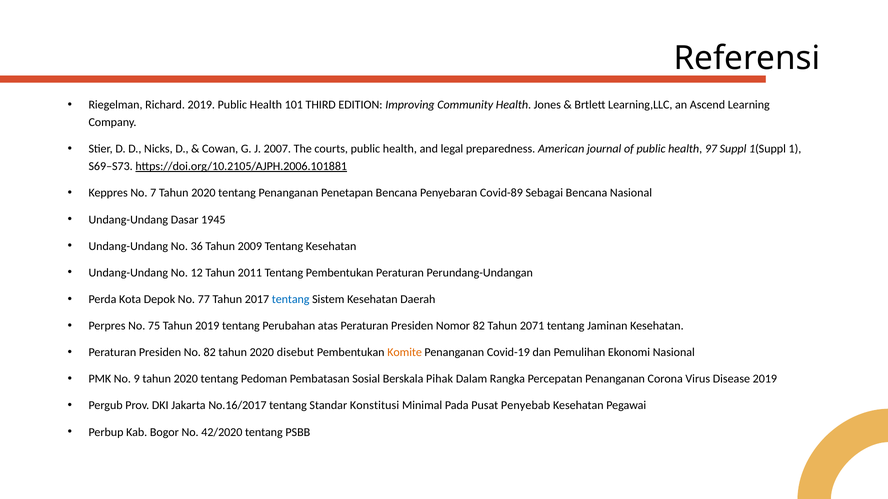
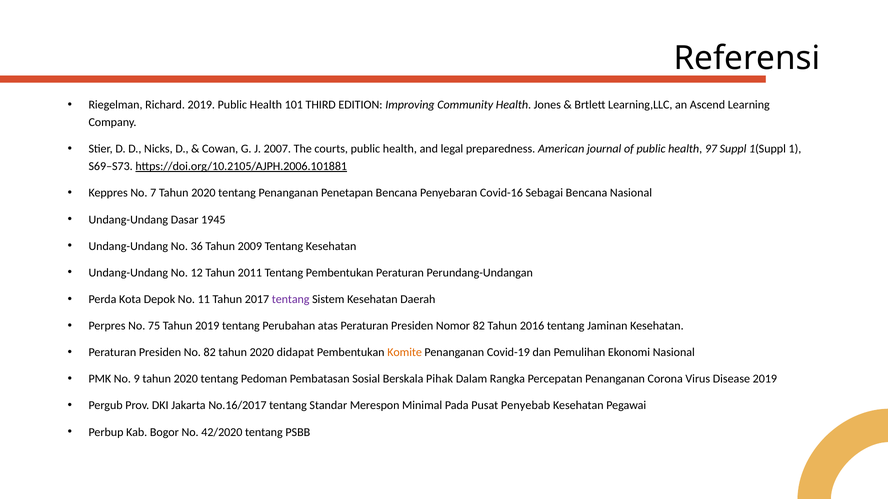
Covid-89: Covid-89 -> Covid-16
77: 77 -> 11
tentang at (291, 300) colour: blue -> purple
2071: 2071 -> 2016
disebut: disebut -> didapat
Konstitusi: Konstitusi -> Merespon
